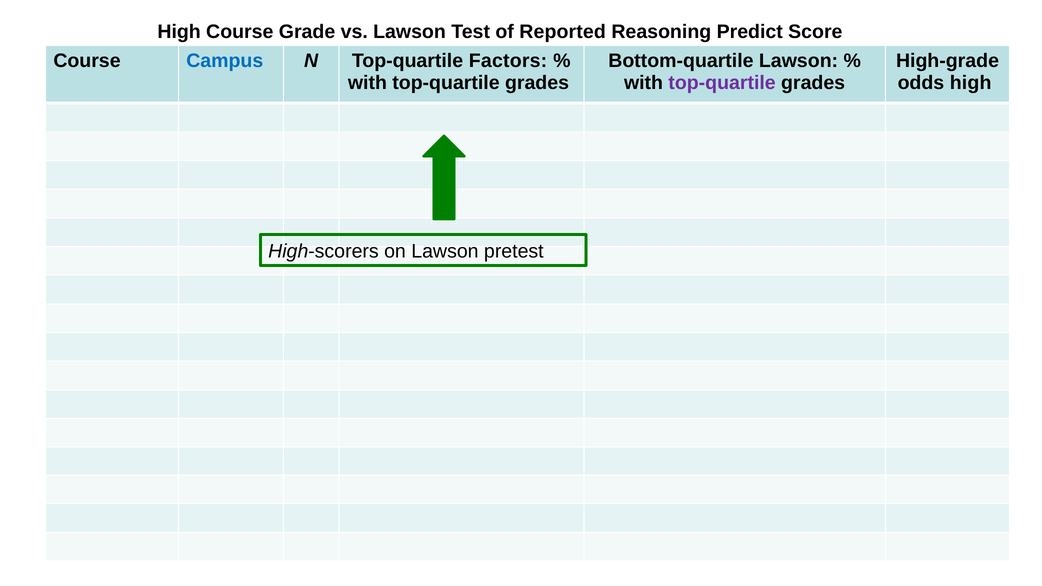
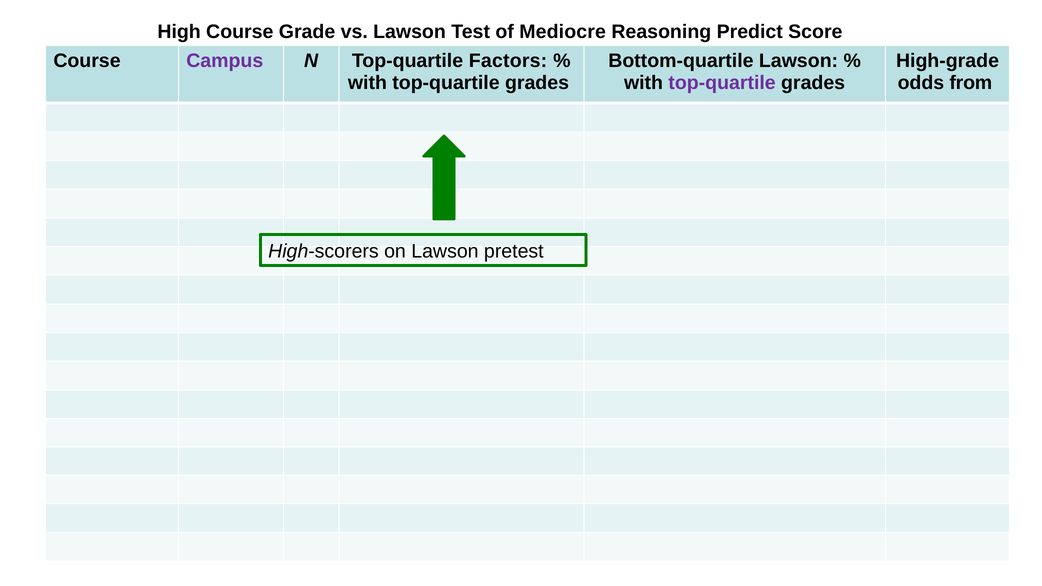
Reported: Reported -> Mediocre
Campus colour: blue -> purple
odds high: high -> from
